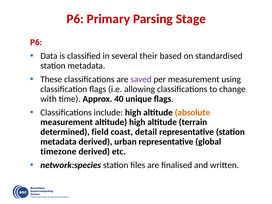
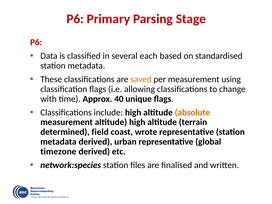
their: their -> each
saved colour: purple -> orange
detail: detail -> wrote
